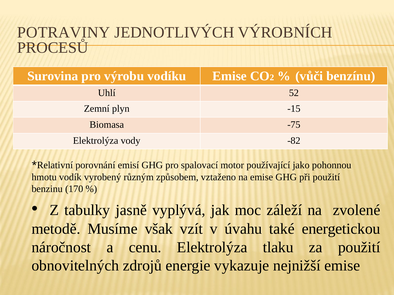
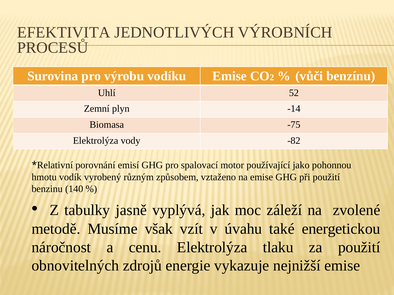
POTRAVINY: POTRAVINY -> EFEKTIVITA
-15: -15 -> -14
170: 170 -> 140
